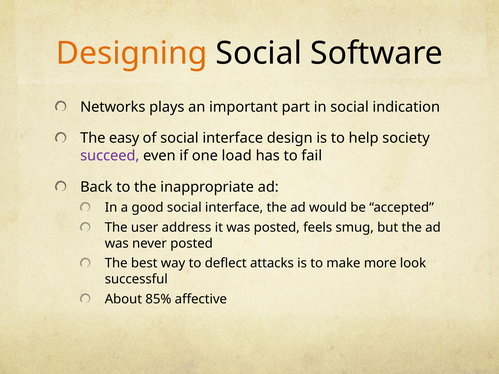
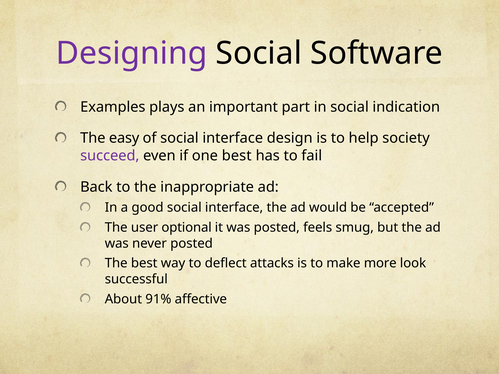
Designing colour: orange -> purple
Networks: Networks -> Examples
one load: load -> best
address: address -> optional
85%: 85% -> 91%
